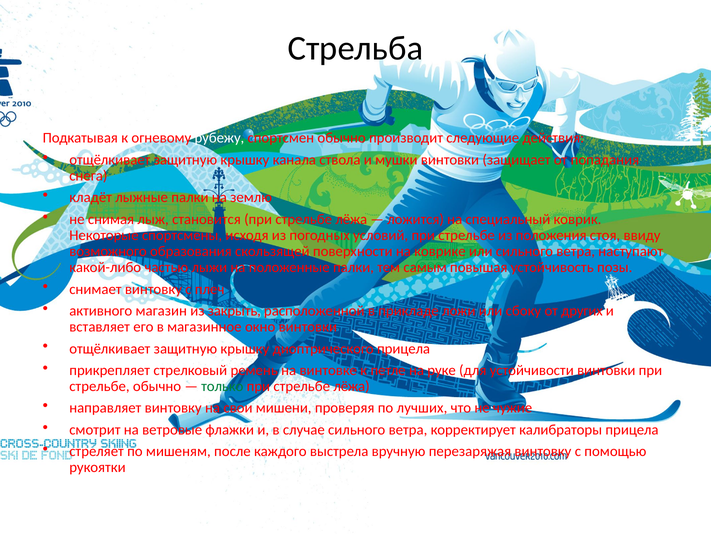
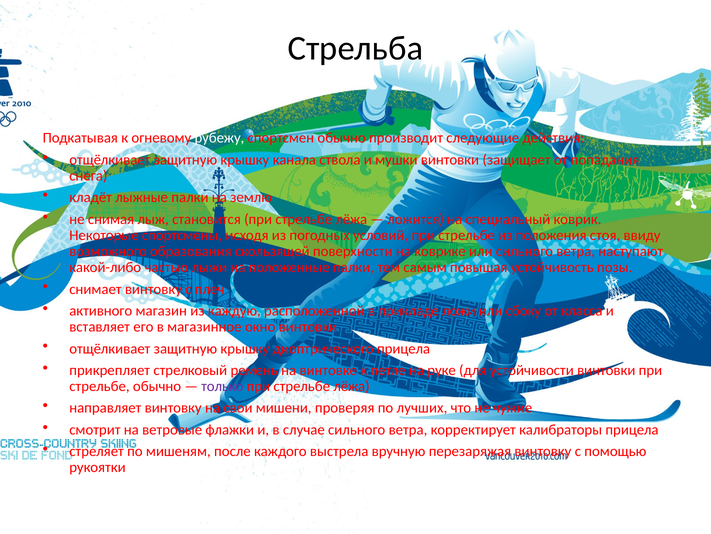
закрыть: закрыть -> каждую
других: других -> класса
только colour: green -> purple
